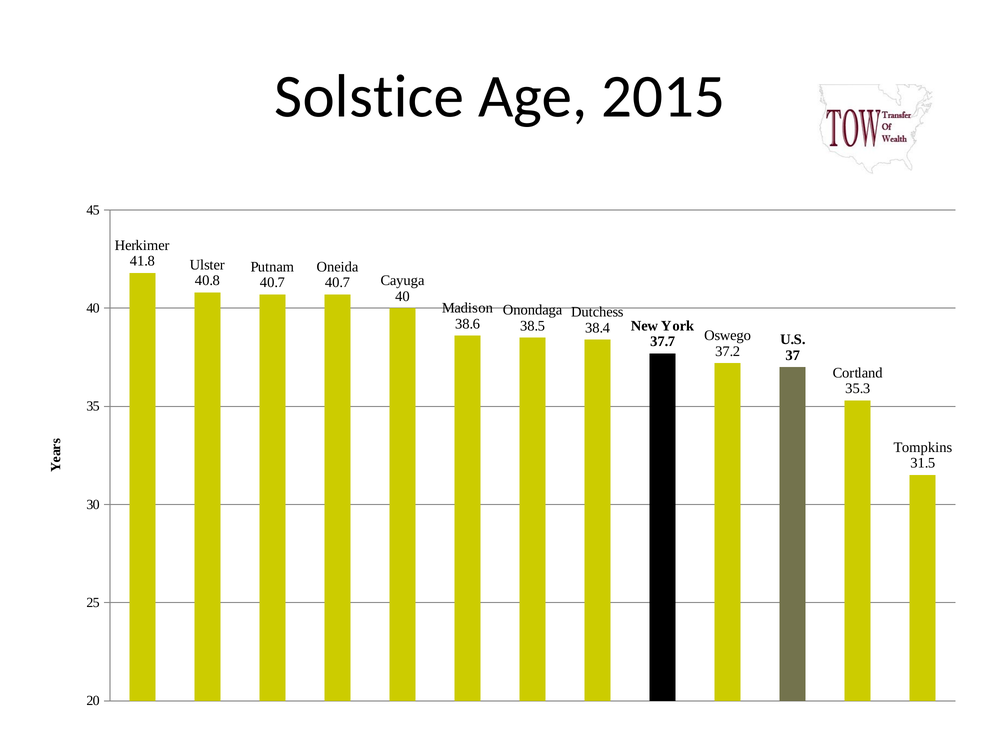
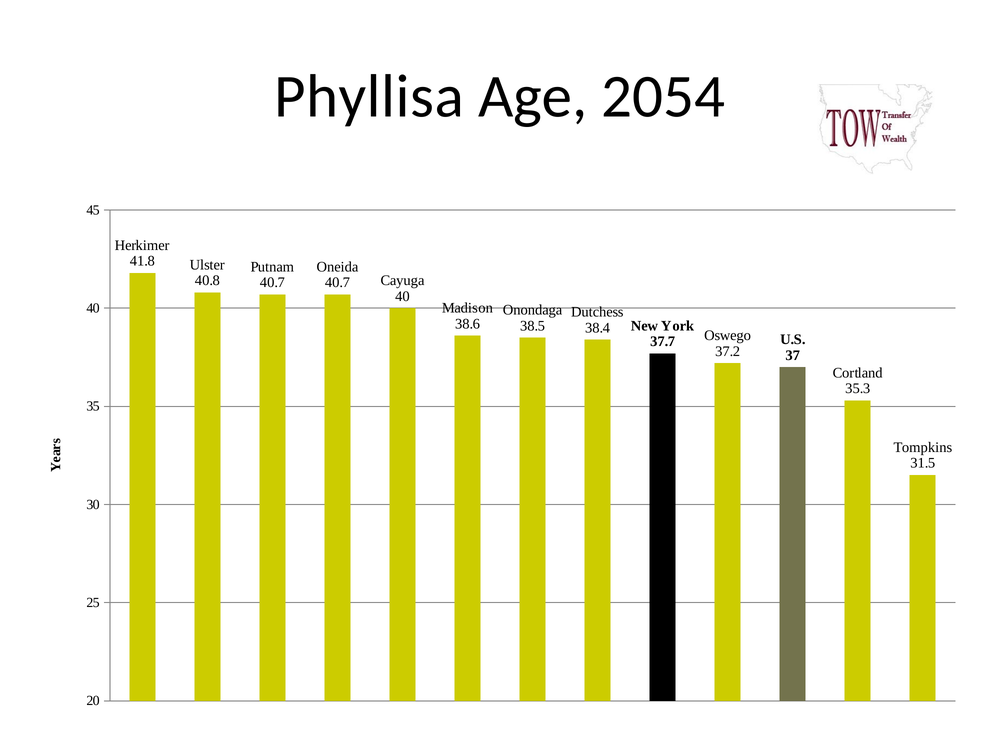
Solstice: Solstice -> Phyllisa
2015: 2015 -> 2054
